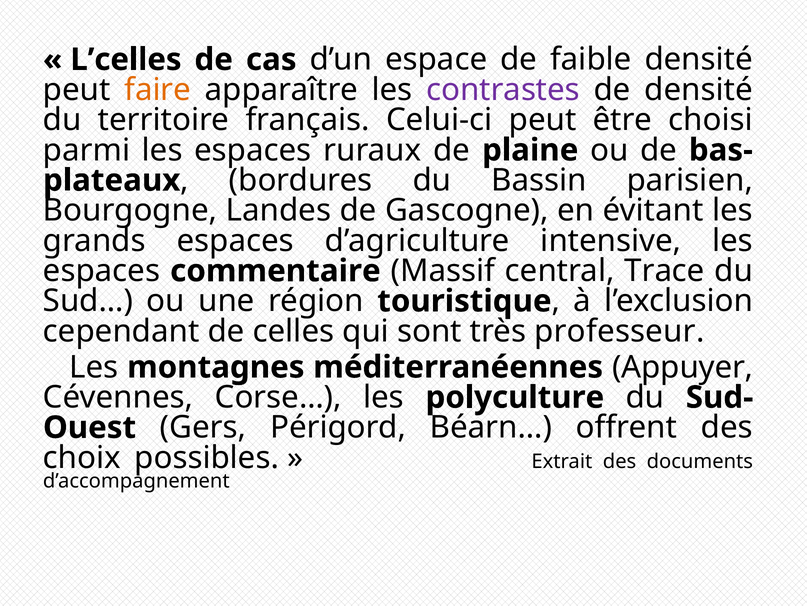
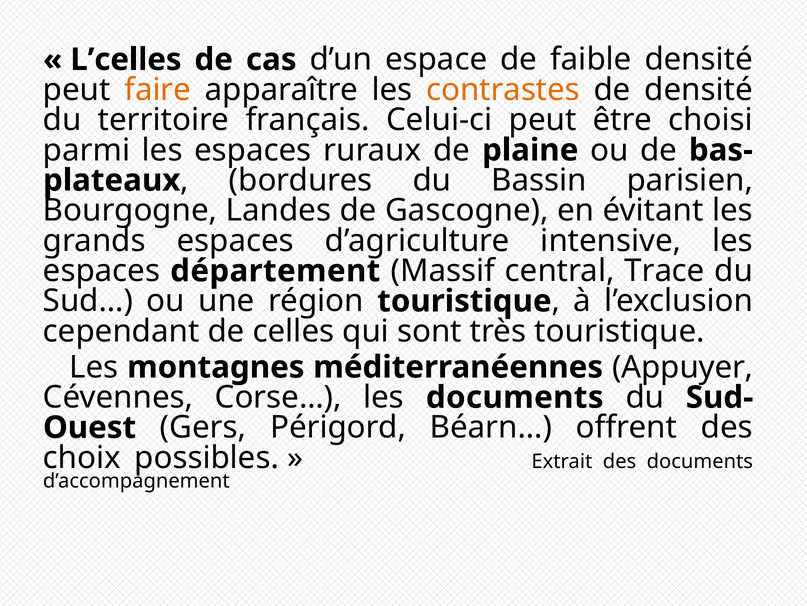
contrastes colour: purple -> orange
commentaire: commentaire -> département
très professeur: professeur -> touristique
les polyculture: polyculture -> documents
